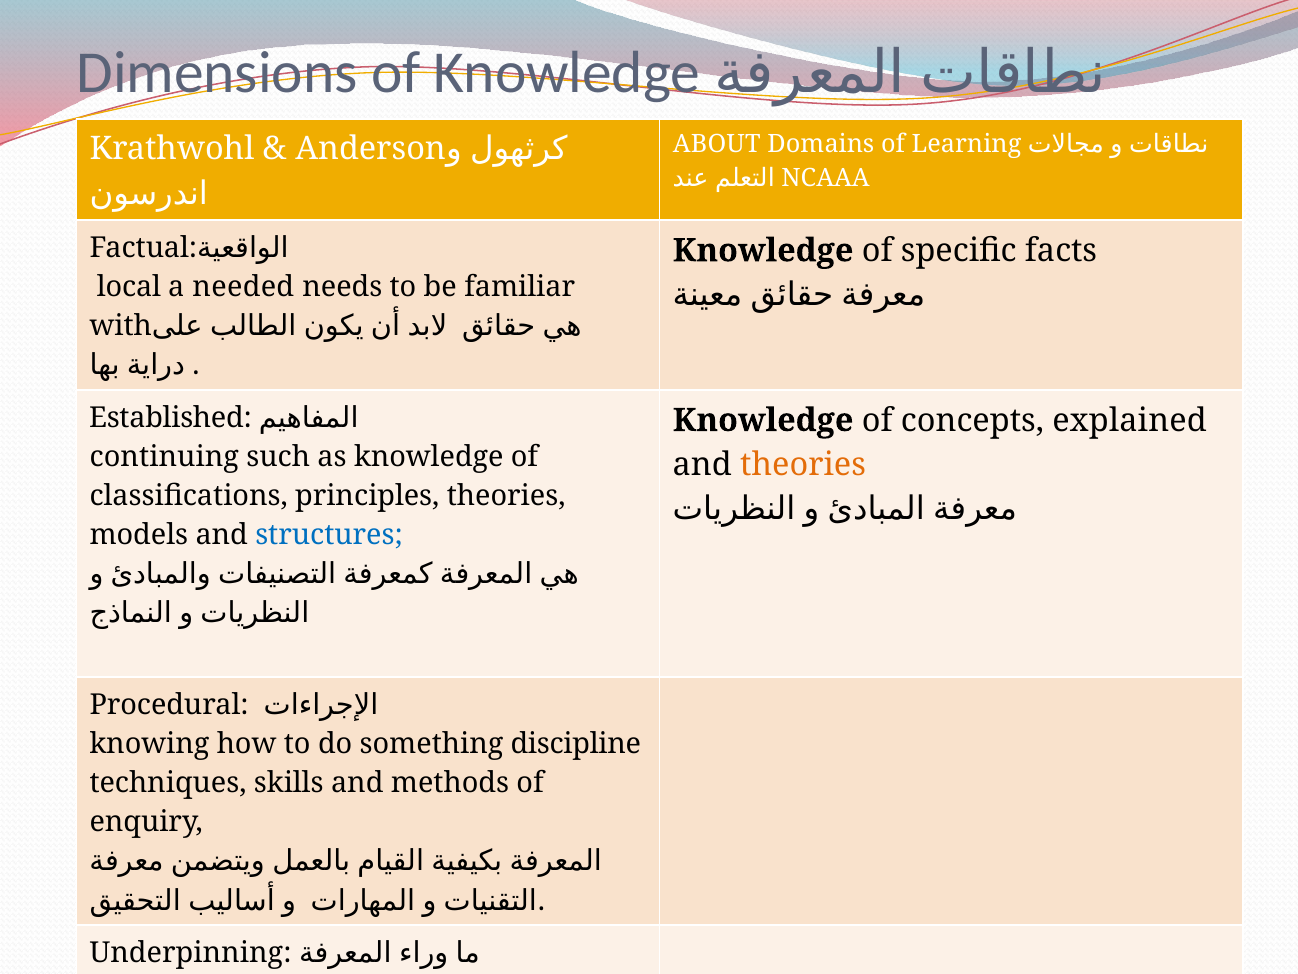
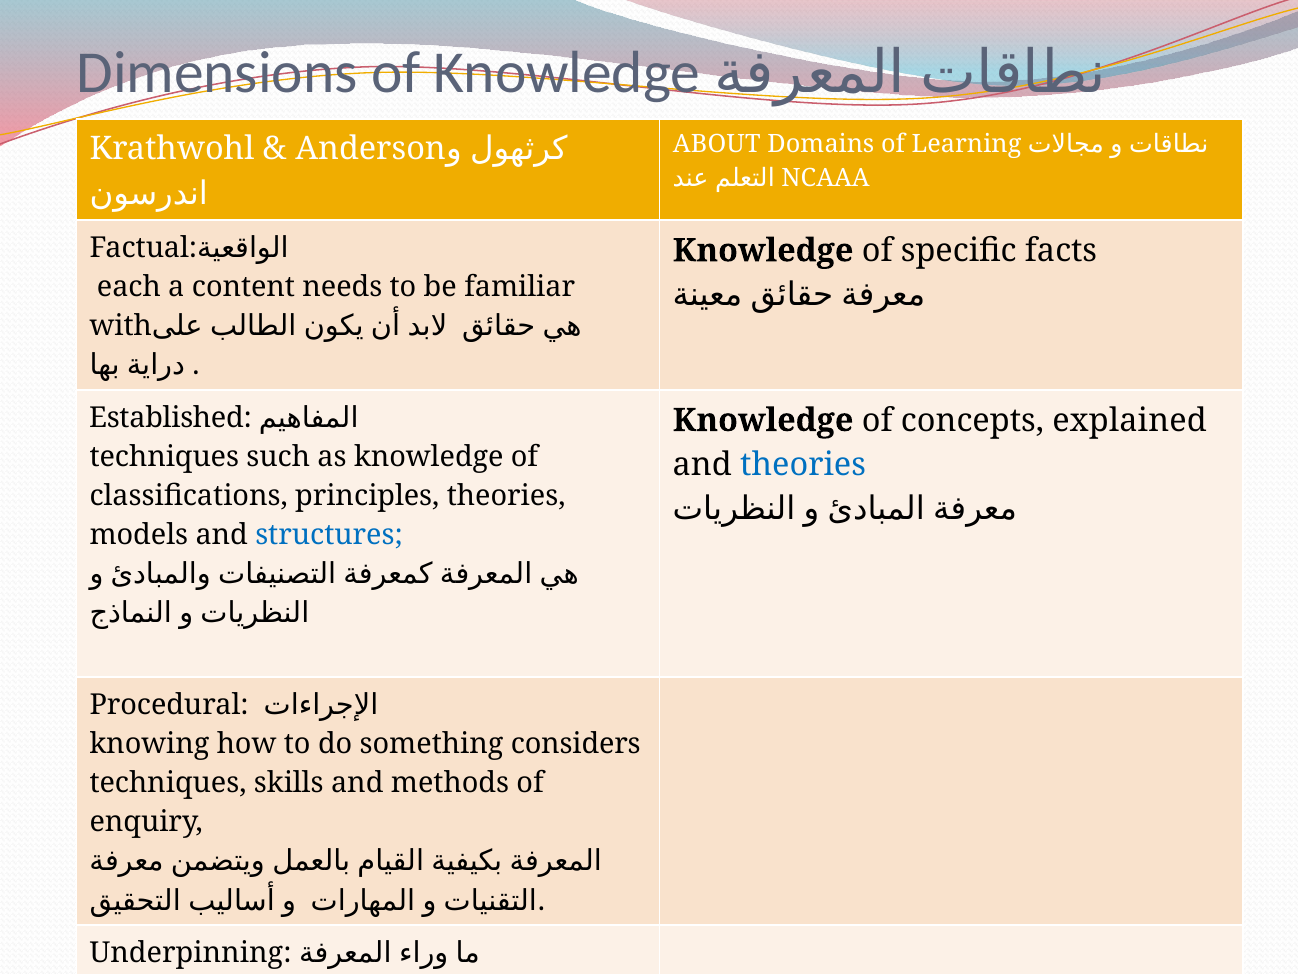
local: local -> each
needed: needed -> content
continuing at (164, 457): continuing -> techniques
theories at (803, 464) colour: orange -> blue
discipline: discipline -> considers
